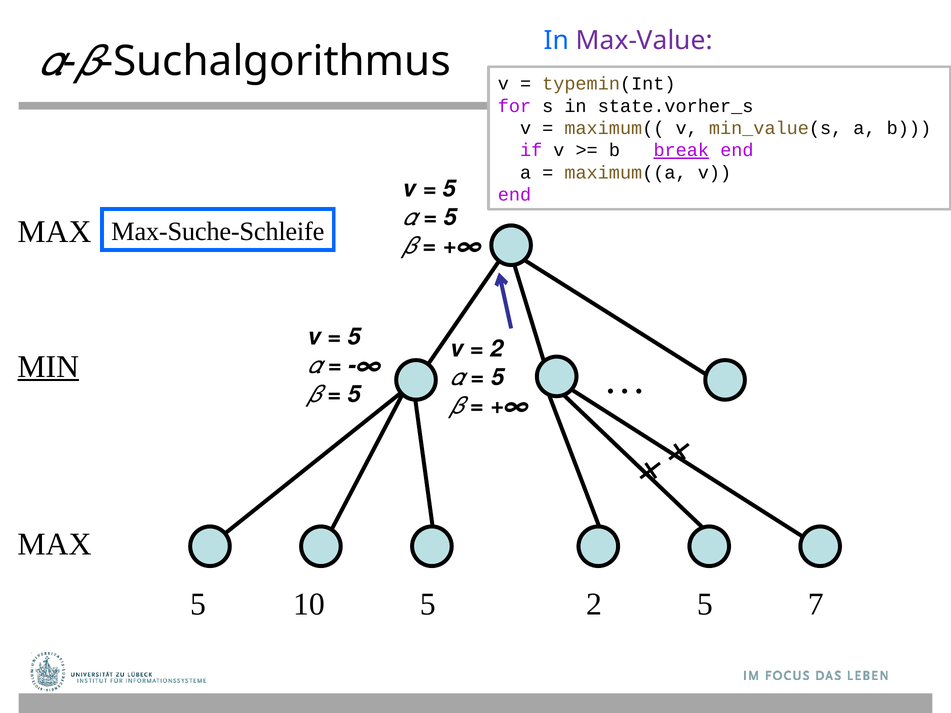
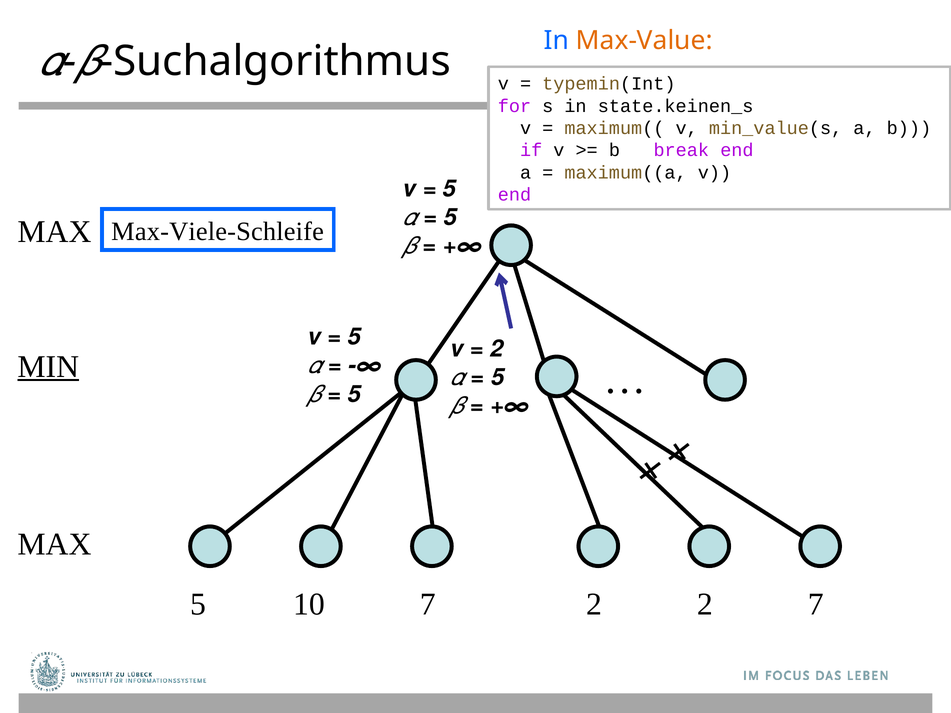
Max-Value colour: purple -> orange
state.vorher_s: state.vorher_s -> state.keinen_s
break underline: present -> none
Max-Suche-Schleife: Max-Suche-Schleife -> Max-Viele-Schleife
10 5: 5 -> 7
2 5: 5 -> 2
